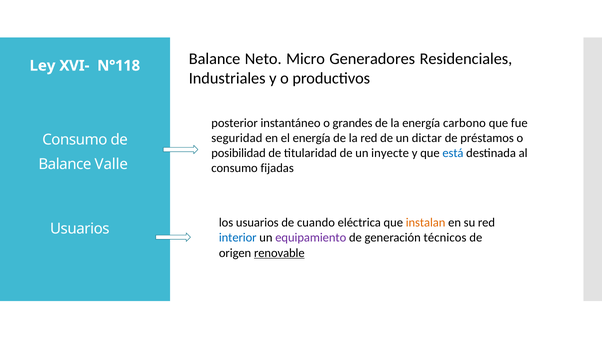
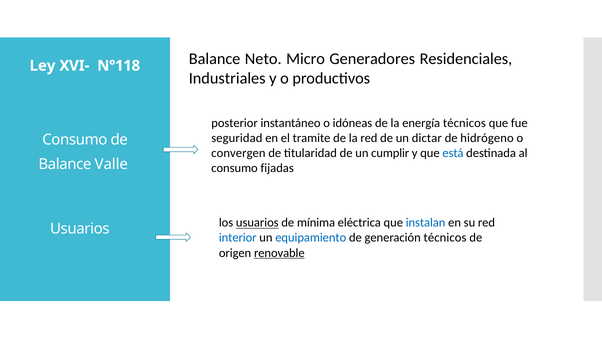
grandes: grandes -> idóneas
energía carbono: carbono -> técnicos
el energía: energía -> tramite
préstamos: préstamos -> hidrógeno
posibilidad: posibilidad -> convergen
inyecte: inyecte -> cumplir
usuarios at (257, 222) underline: none -> present
cuando: cuando -> mínima
instalan colour: orange -> blue
equipamiento colour: purple -> blue
